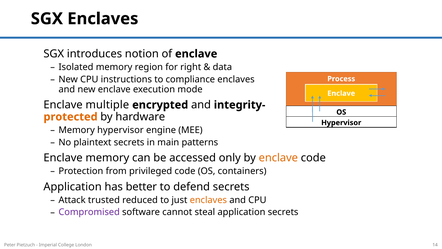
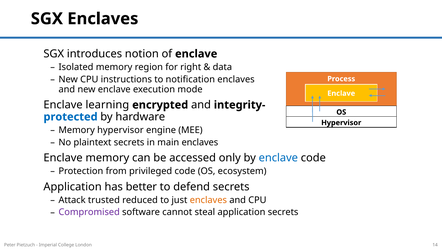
compliance: compliance -> notification
multiple: multiple -> learning
protected colour: orange -> blue
main patterns: patterns -> enclaves
enclave at (278, 158) colour: orange -> blue
containers: containers -> ecosystem
